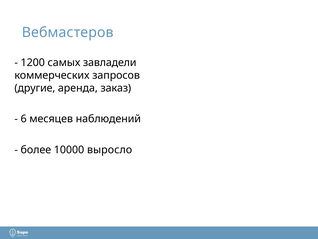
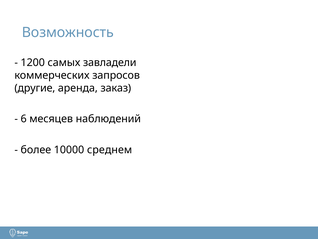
Вебмастеров: Вебмастеров -> Возможность
выросло: выросло -> среднем
